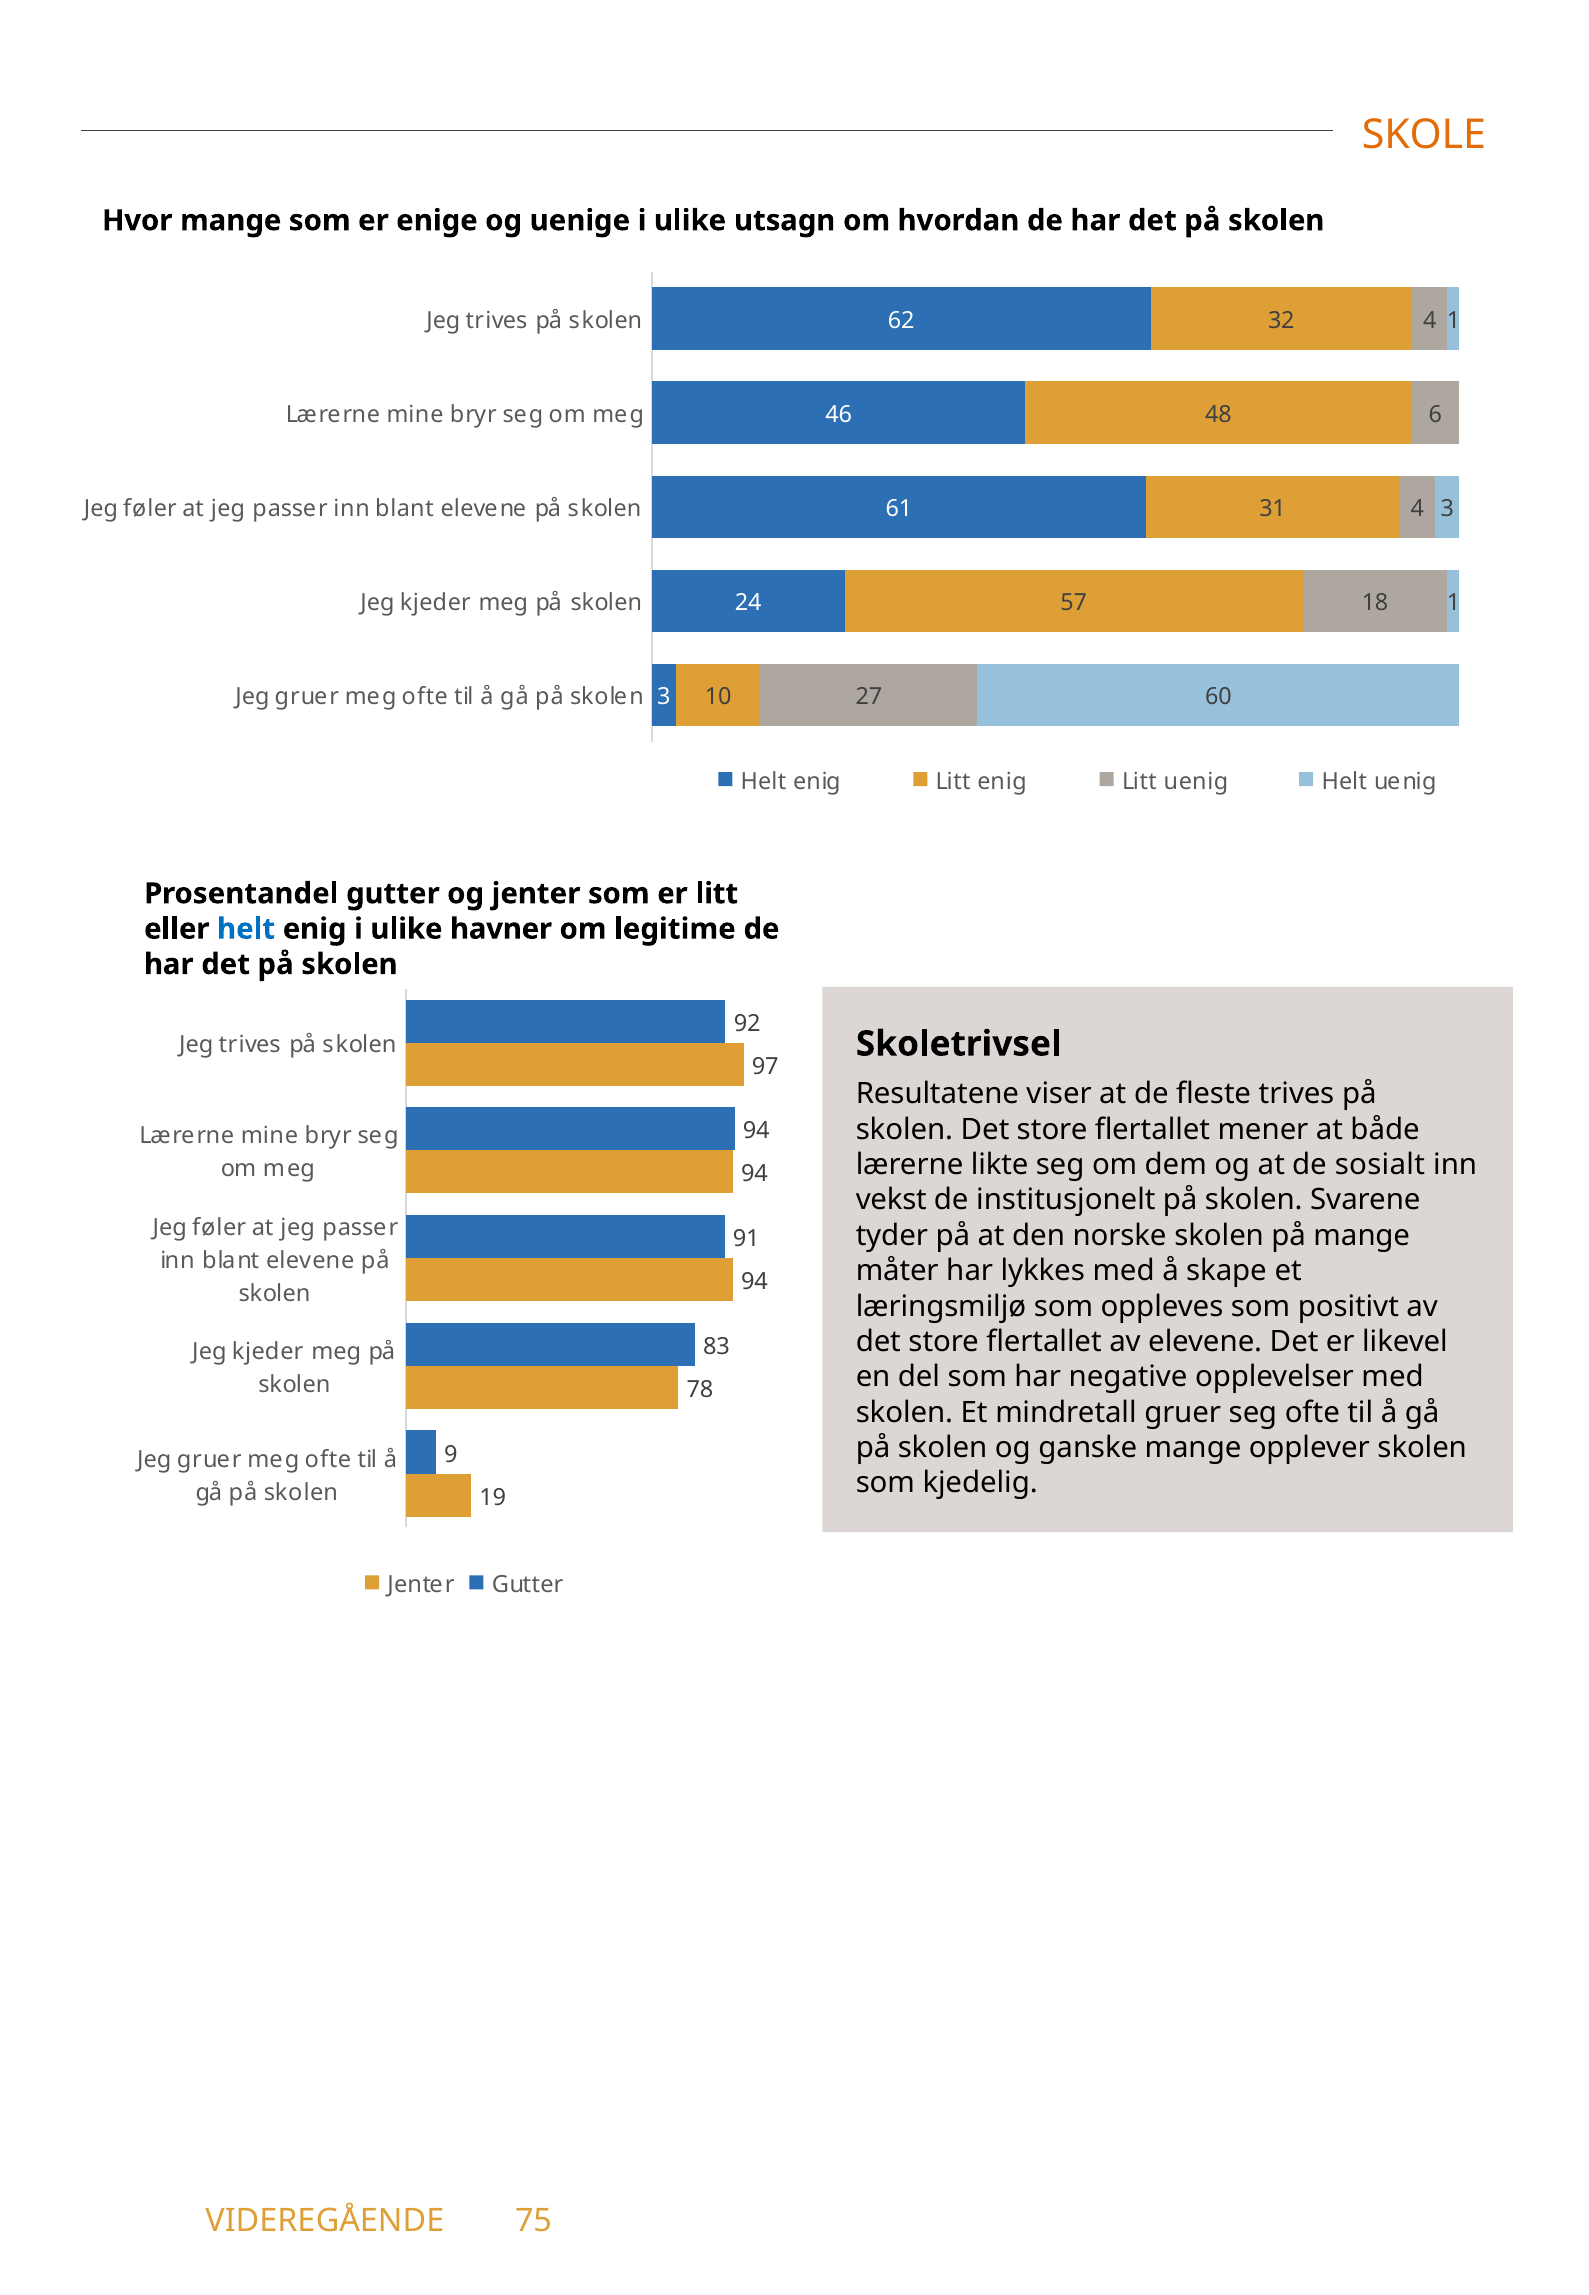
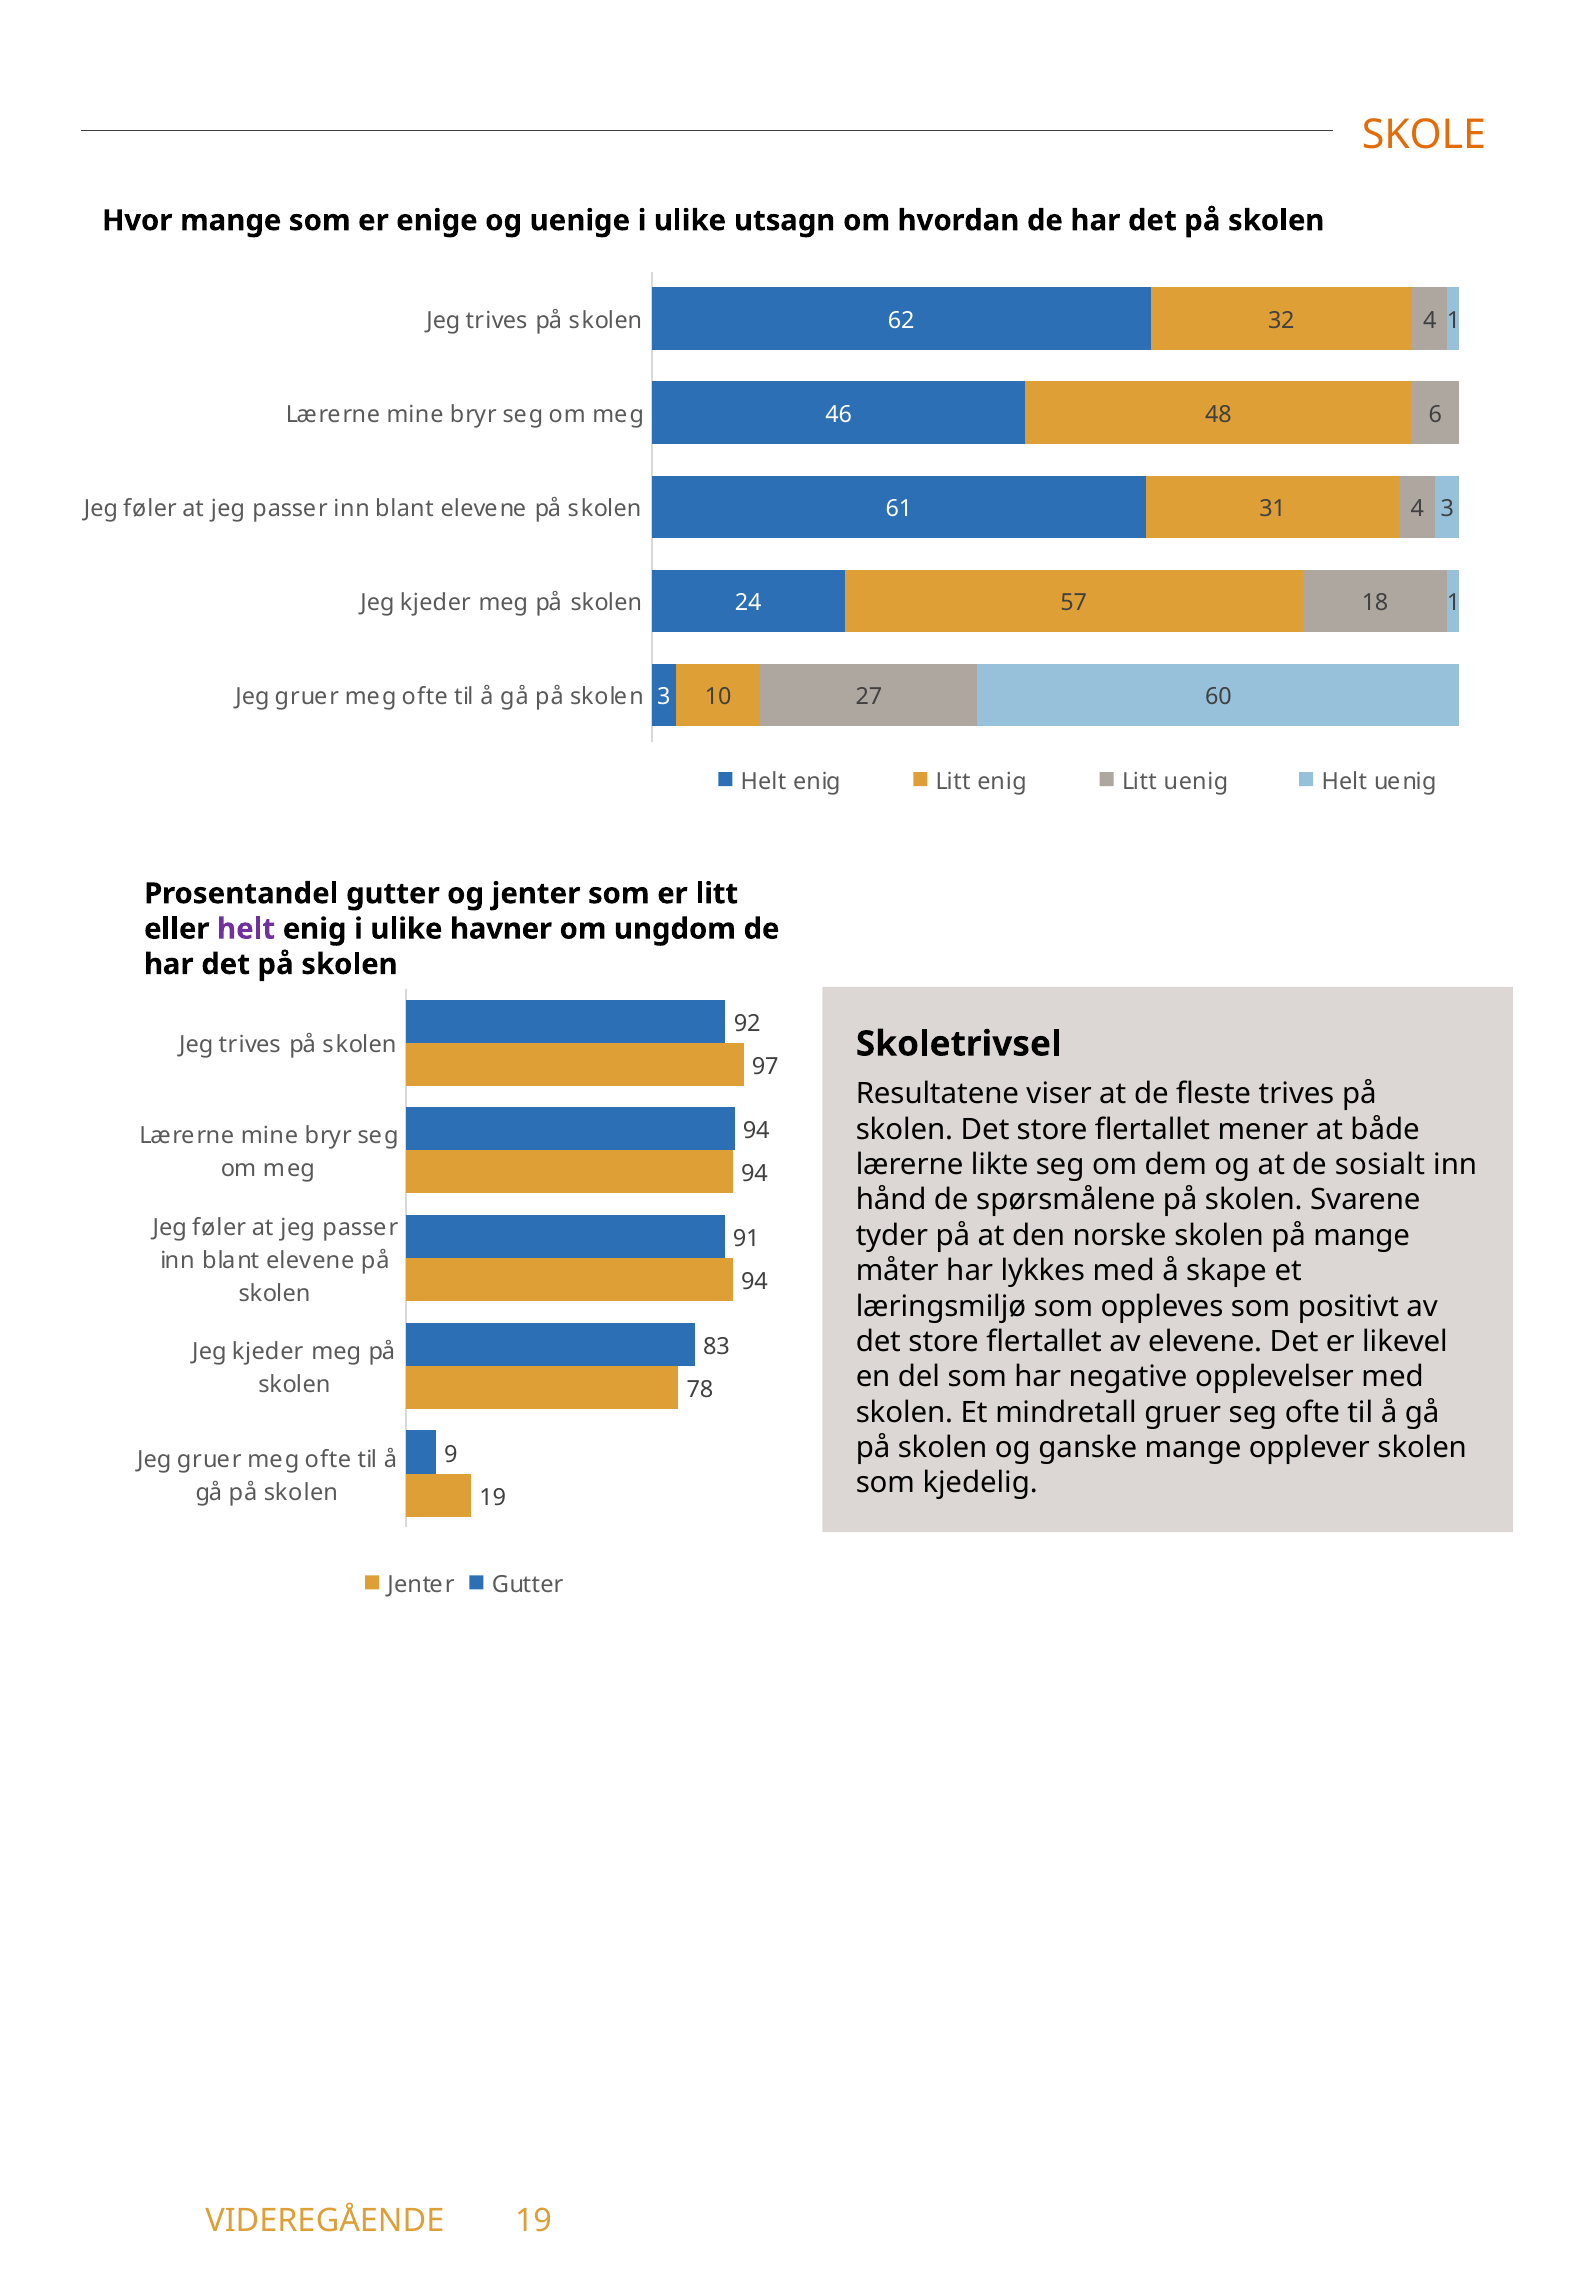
helt at (246, 929) colour: blue -> purple
legitime: legitime -> ungdom
vekst: vekst -> hånd
institusjonelt: institusjonelt -> spørsmålene
VIDEREGÅENDE 75: 75 -> 19
